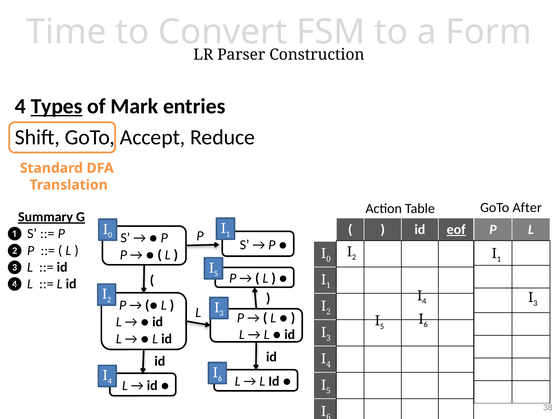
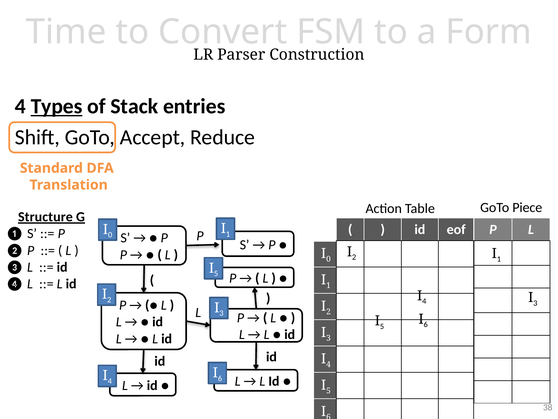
Mark: Mark -> Stack
After: After -> Piece
Summary: Summary -> Structure
eof underline: present -> none
